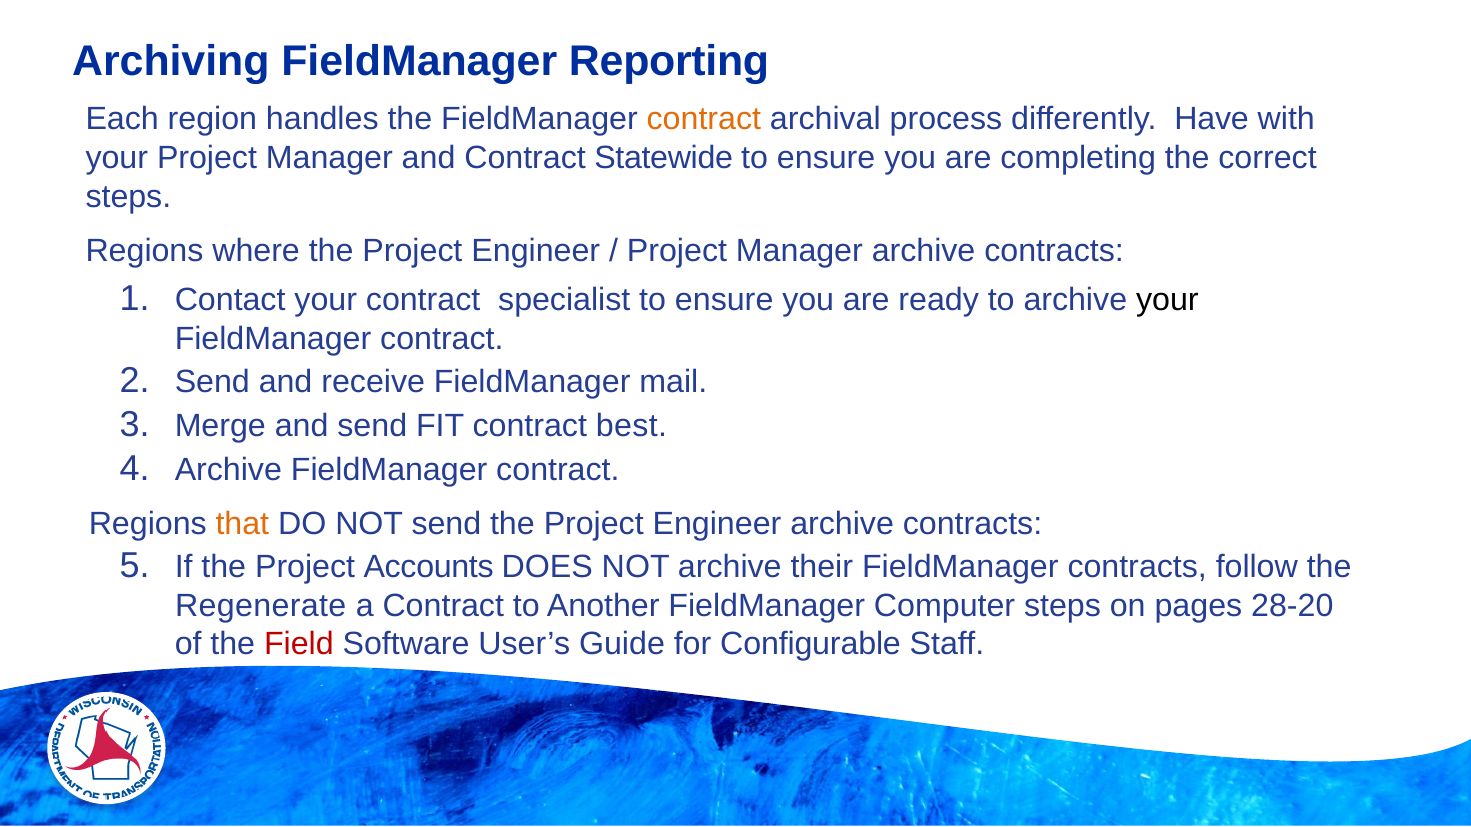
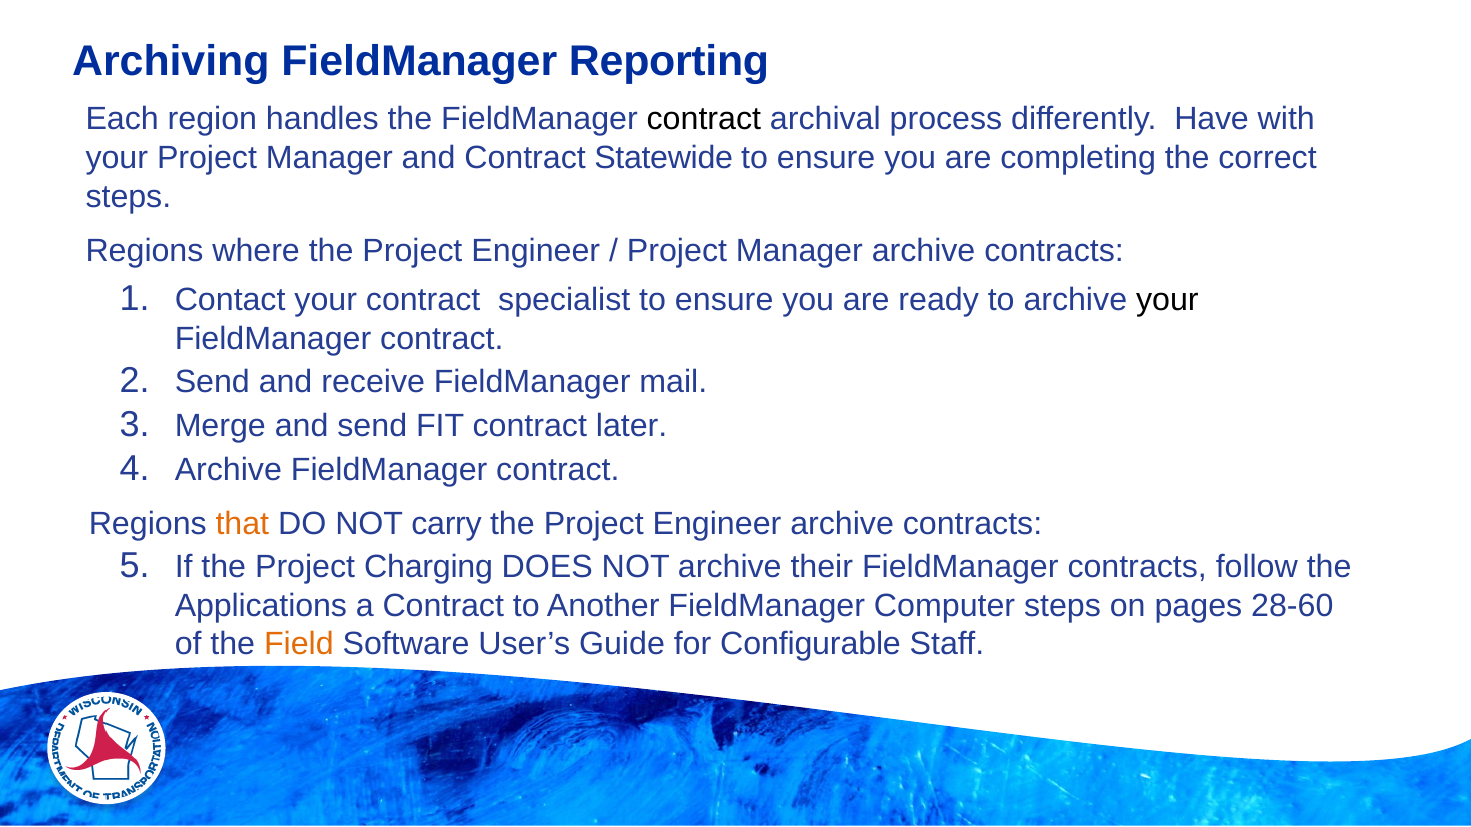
contract at (704, 119) colour: orange -> black
best: best -> later
NOT send: send -> carry
Accounts: Accounts -> Charging
Regenerate: Regenerate -> Applications
28-20: 28-20 -> 28-60
Field colour: red -> orange
